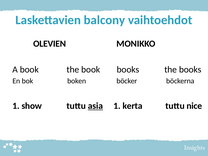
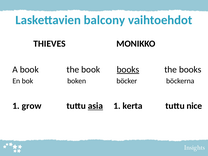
OLEVIEN: OLEVIEN -> THIEVES
books at (128, 70) underline: none -> present
show: show -> grow
